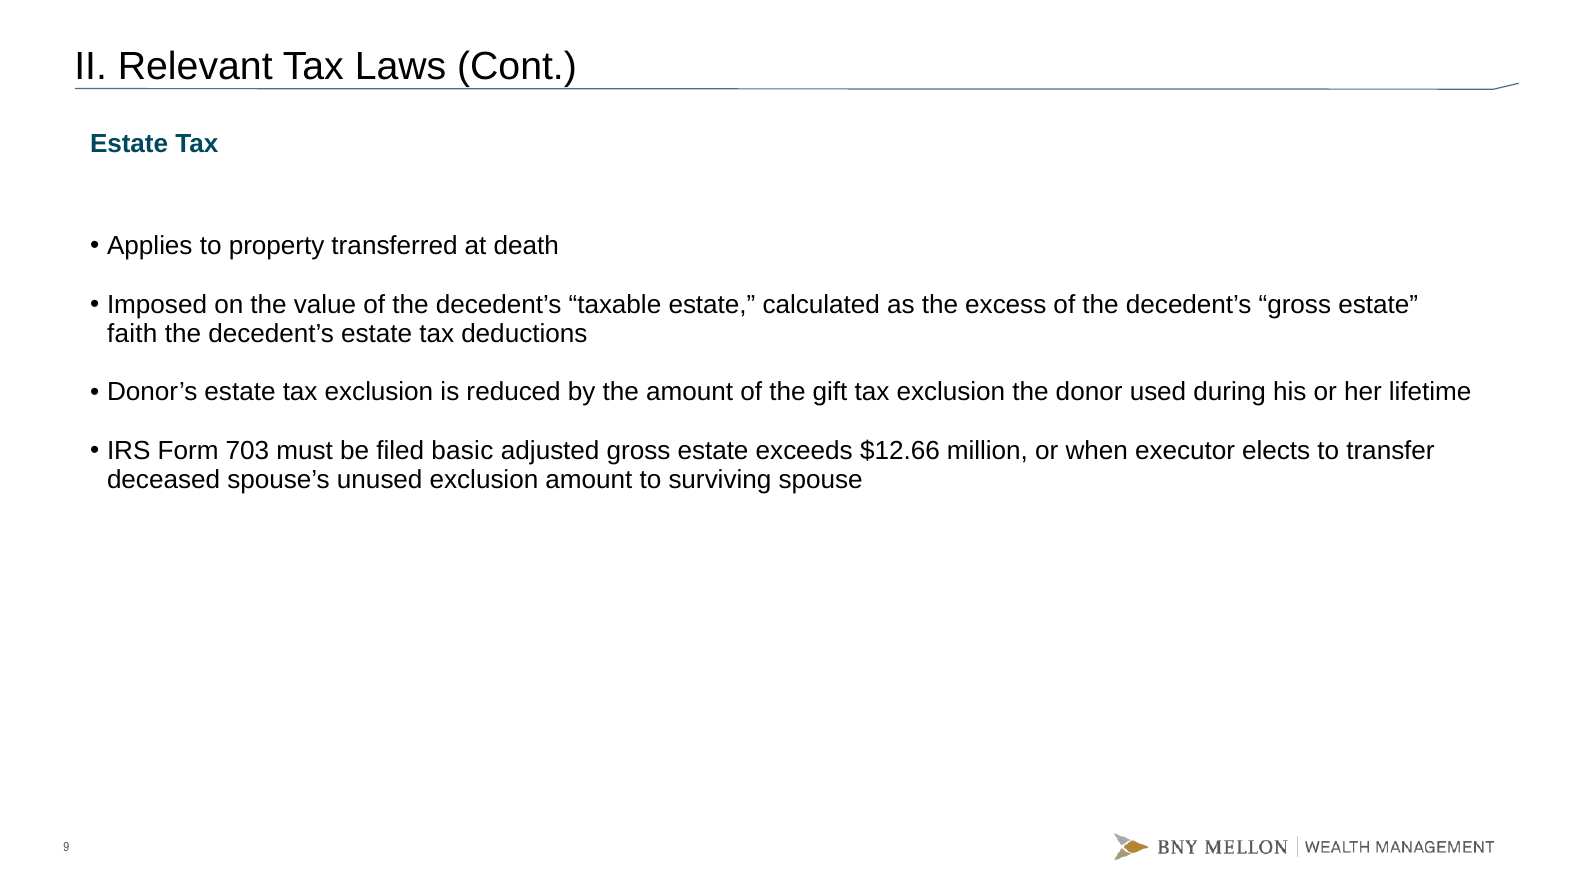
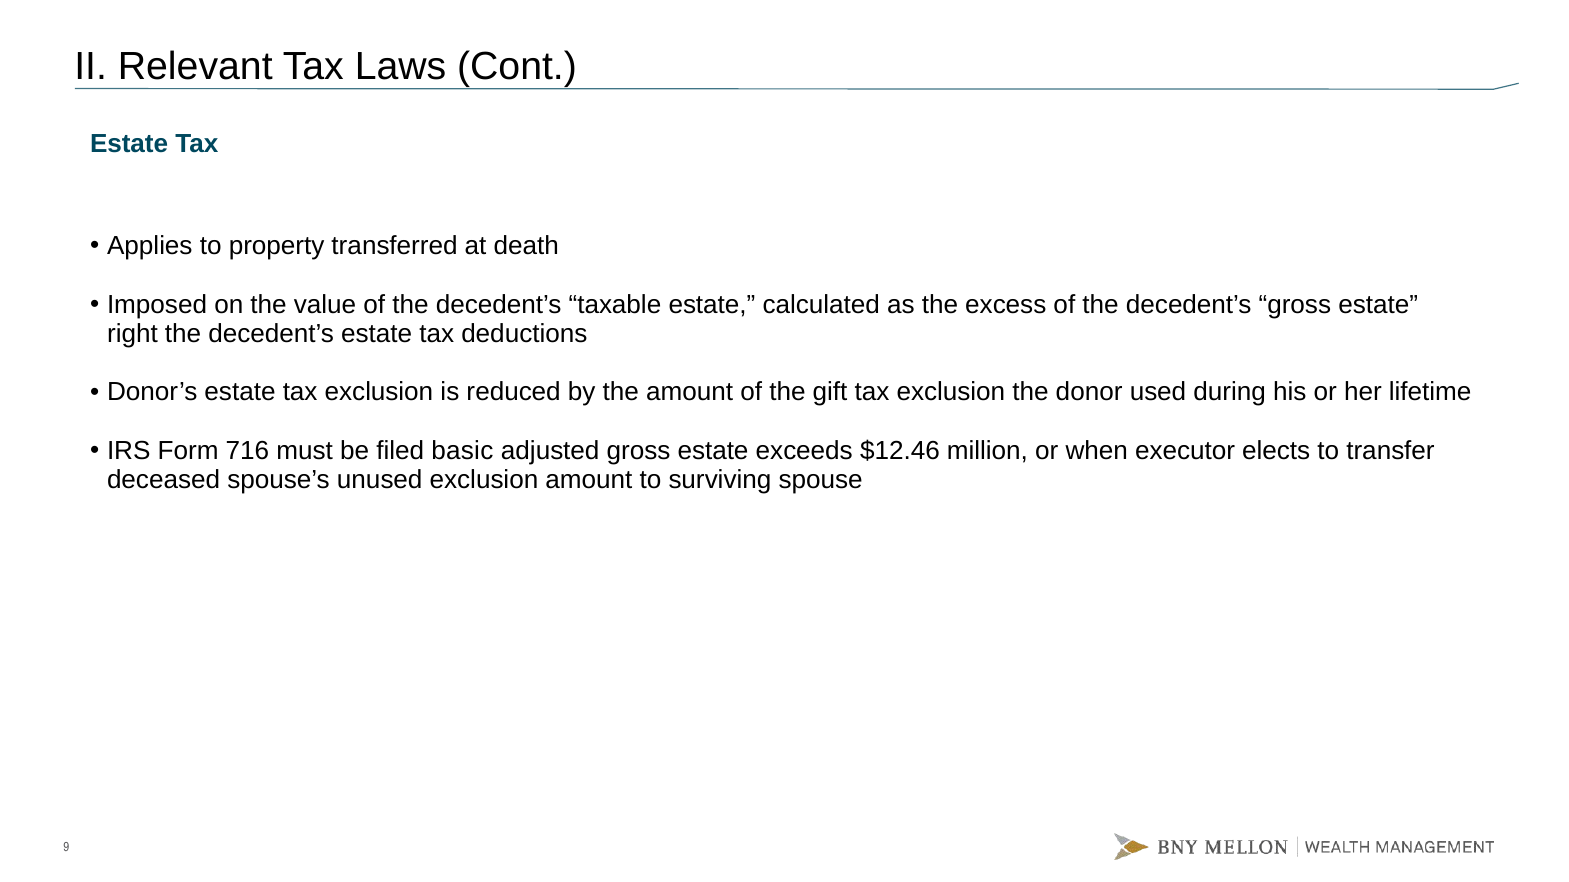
faith: faith -> right
703: 703 -> 716
$12.66: $12.66 -> $12.46
